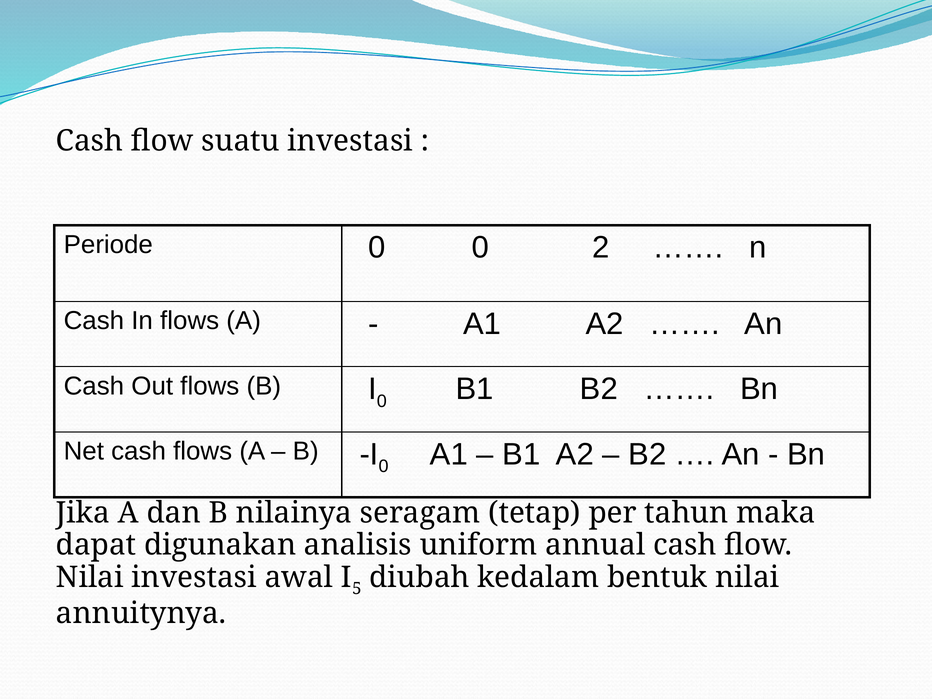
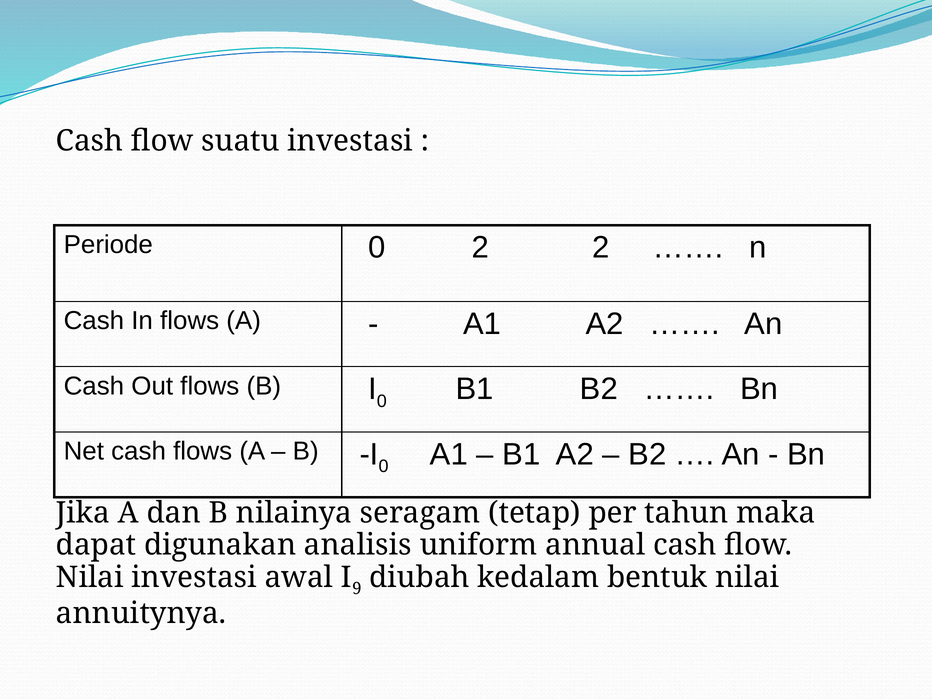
0 0: 0 -> 2
5: 5 -> 9
